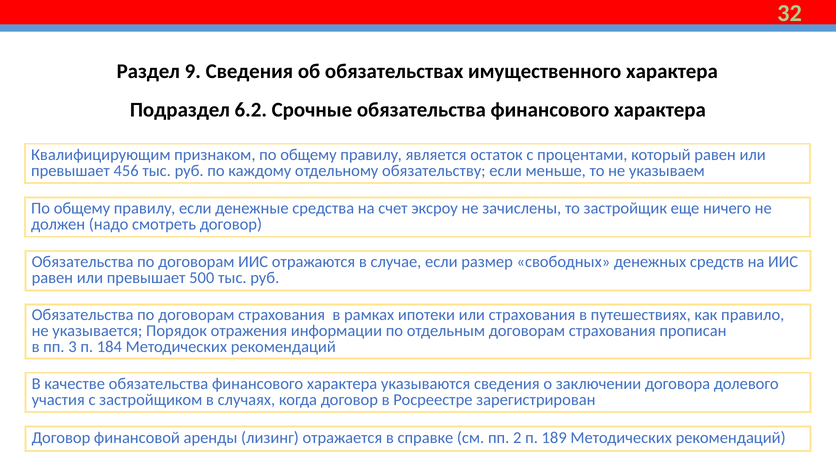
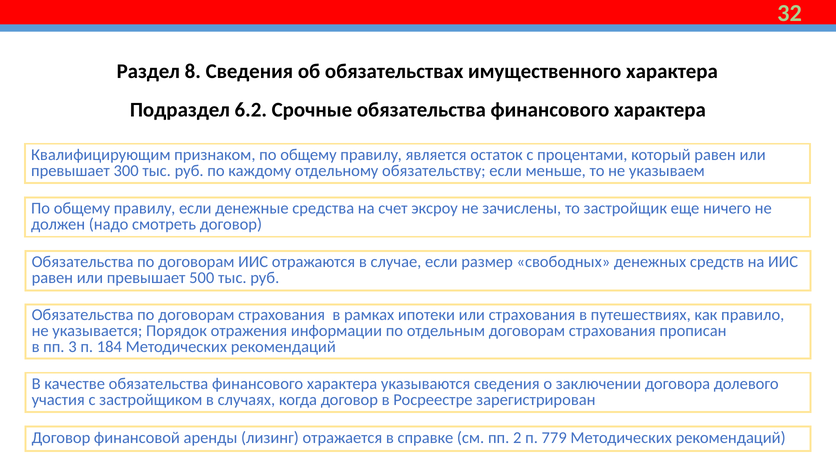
9: 9 -> 8
456: 456 -> 300
189: 189 -> 779
